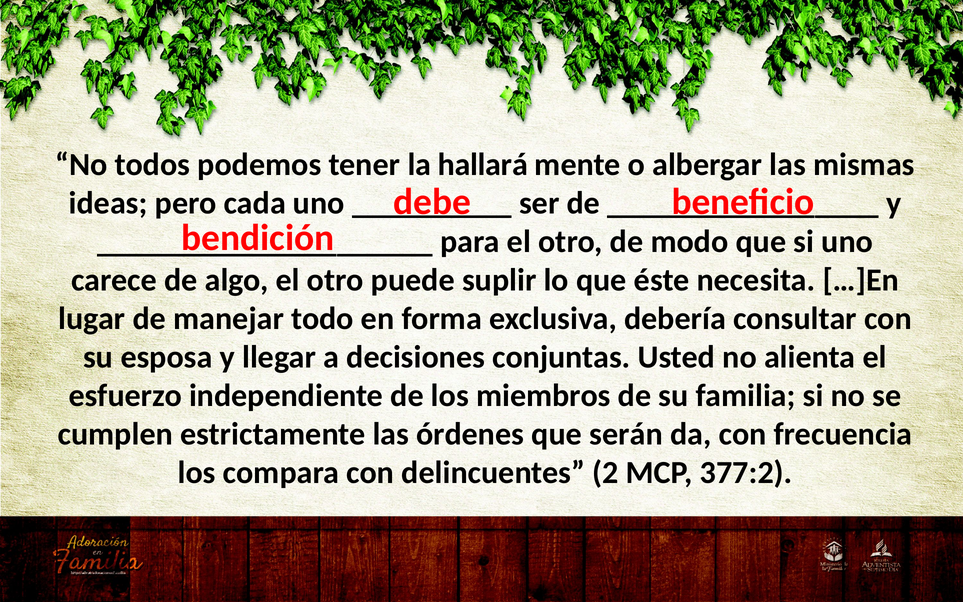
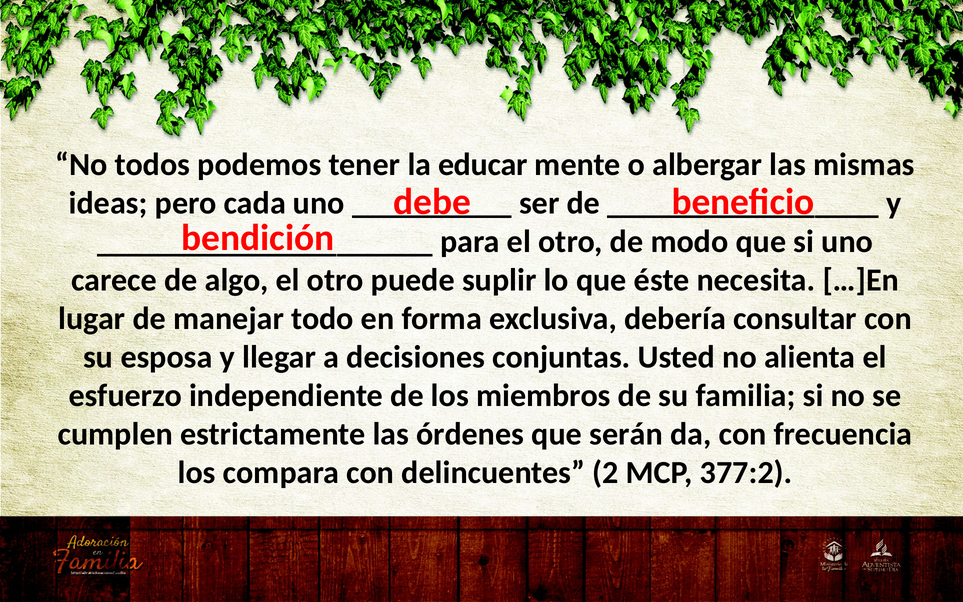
hallará: hallará -> educar
